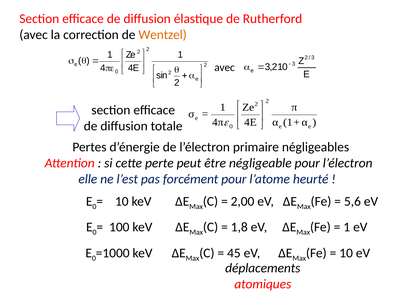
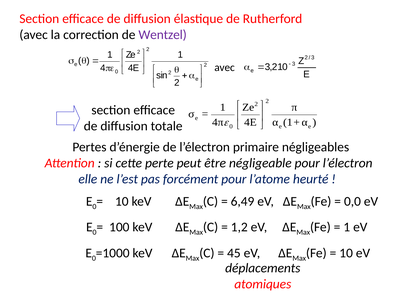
Wentzel colour: orange -> purple
2,00: 2,00 -> 6,49
5,6: 5,6 -> 0,0
1,8: 1,8 -> 1,2
